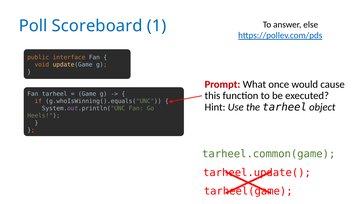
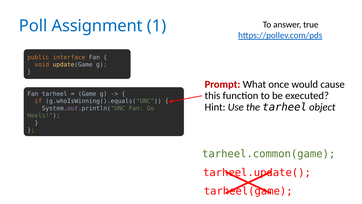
else: else -> true
Scoreboard: Scoreboard -> Assignment
